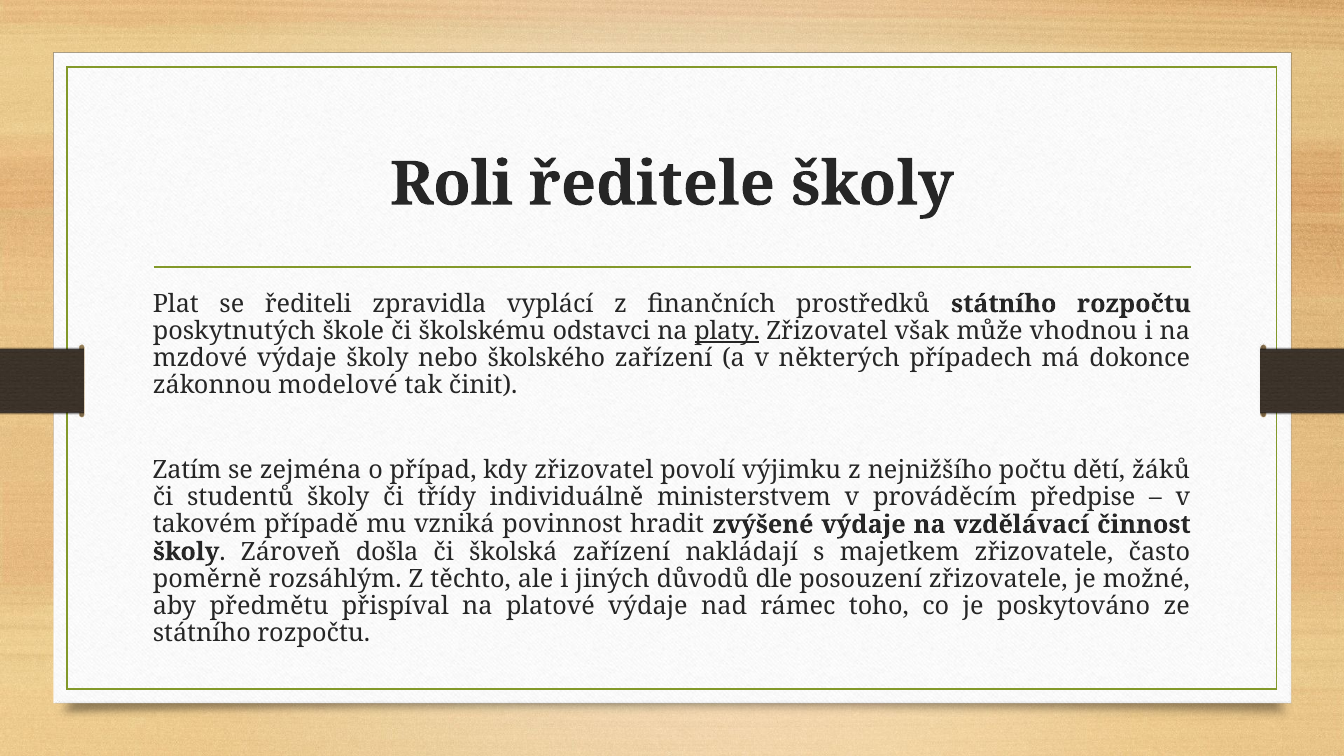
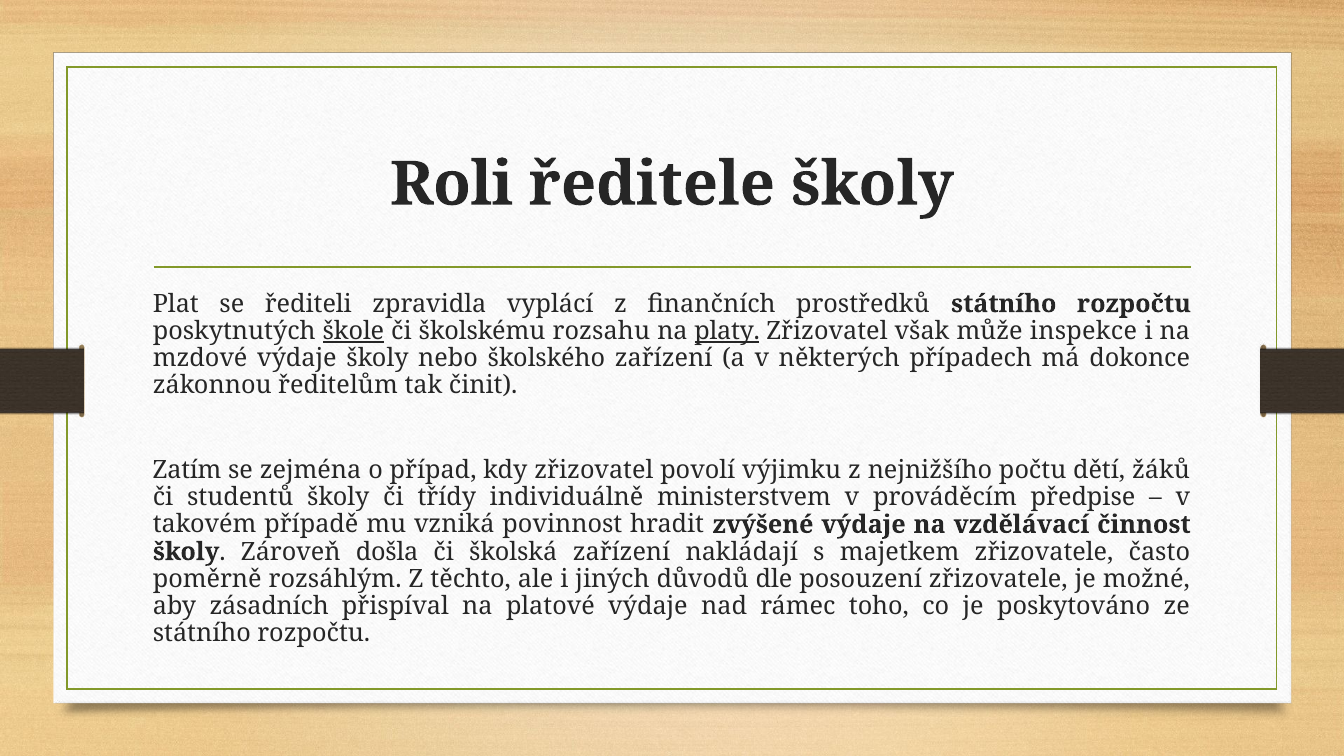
škole underline: none -> present
odstavci: odstavci -> rozsahu
vhodnou: vhodnou -> inspekce
modelové: modelové -> ředitelům
předmětu: předmětu -> zásadních
